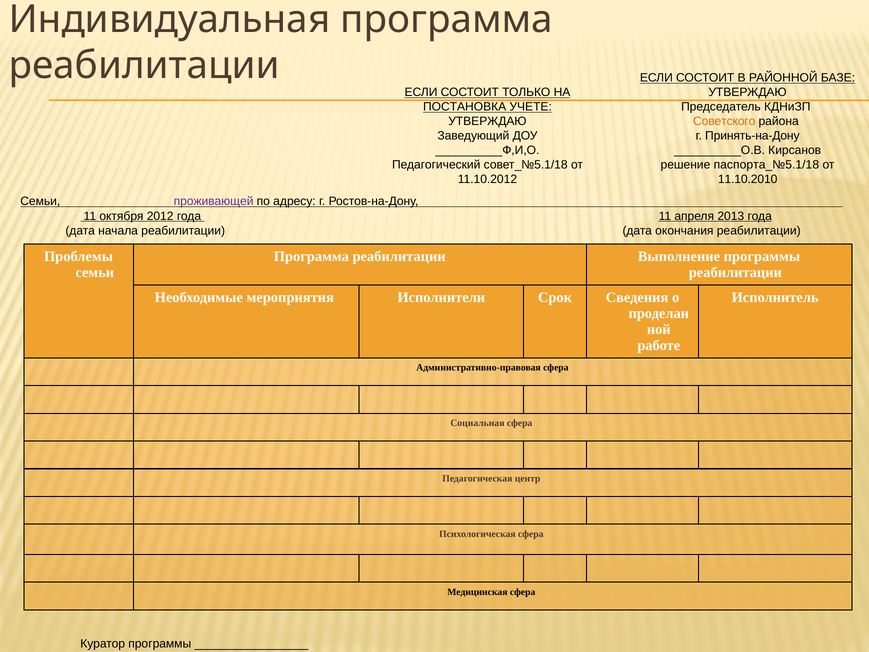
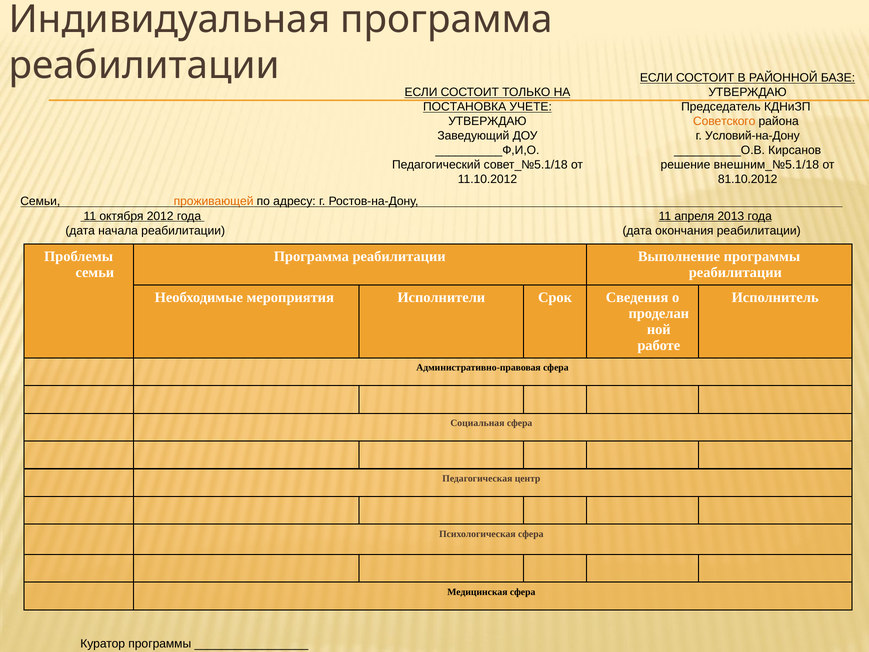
Принять-на-Дону: Принять-на-Дону -> Условий-на-Дону
паспорта_№5.1/18: паспорта_№5.1/18 -> внешним_№5.1/18
11.10.2010: 11.10.2010 -> 81.10.2012
проживающей colour: purple -> orange
